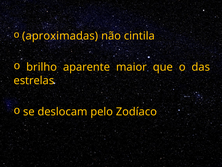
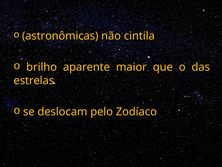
aproximadas: aproximadas -> astronômicas
